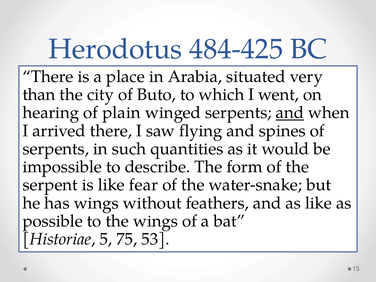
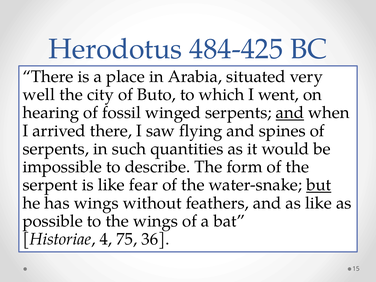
than: than -> well
plain: plain -> fossil
but underline: none -> present
5: 5 -> 4
53: 53 -> 36
